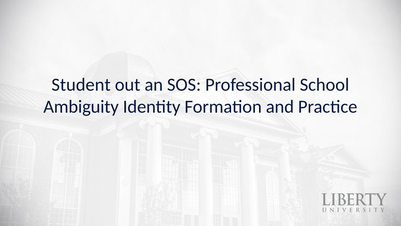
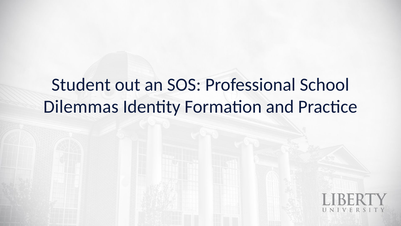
Ambiguity: Ambiguity -> Dilemmas
